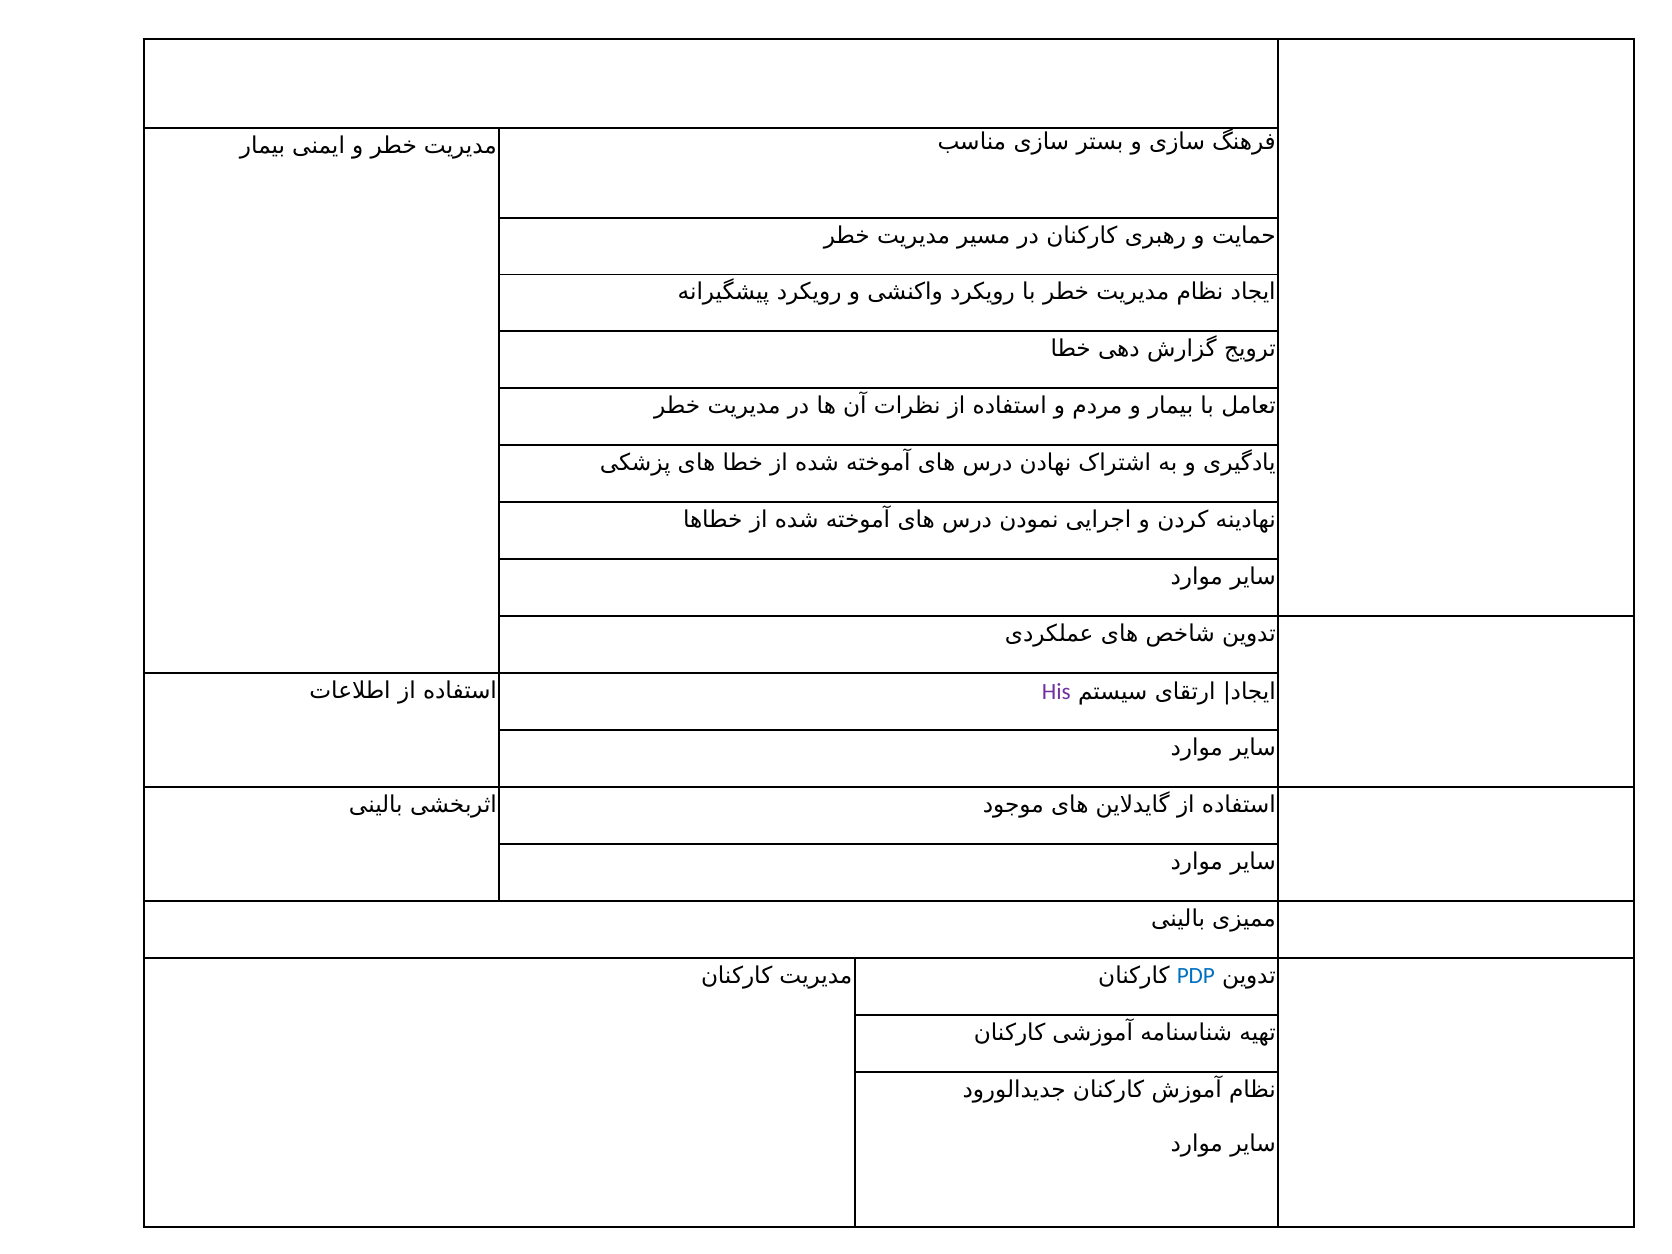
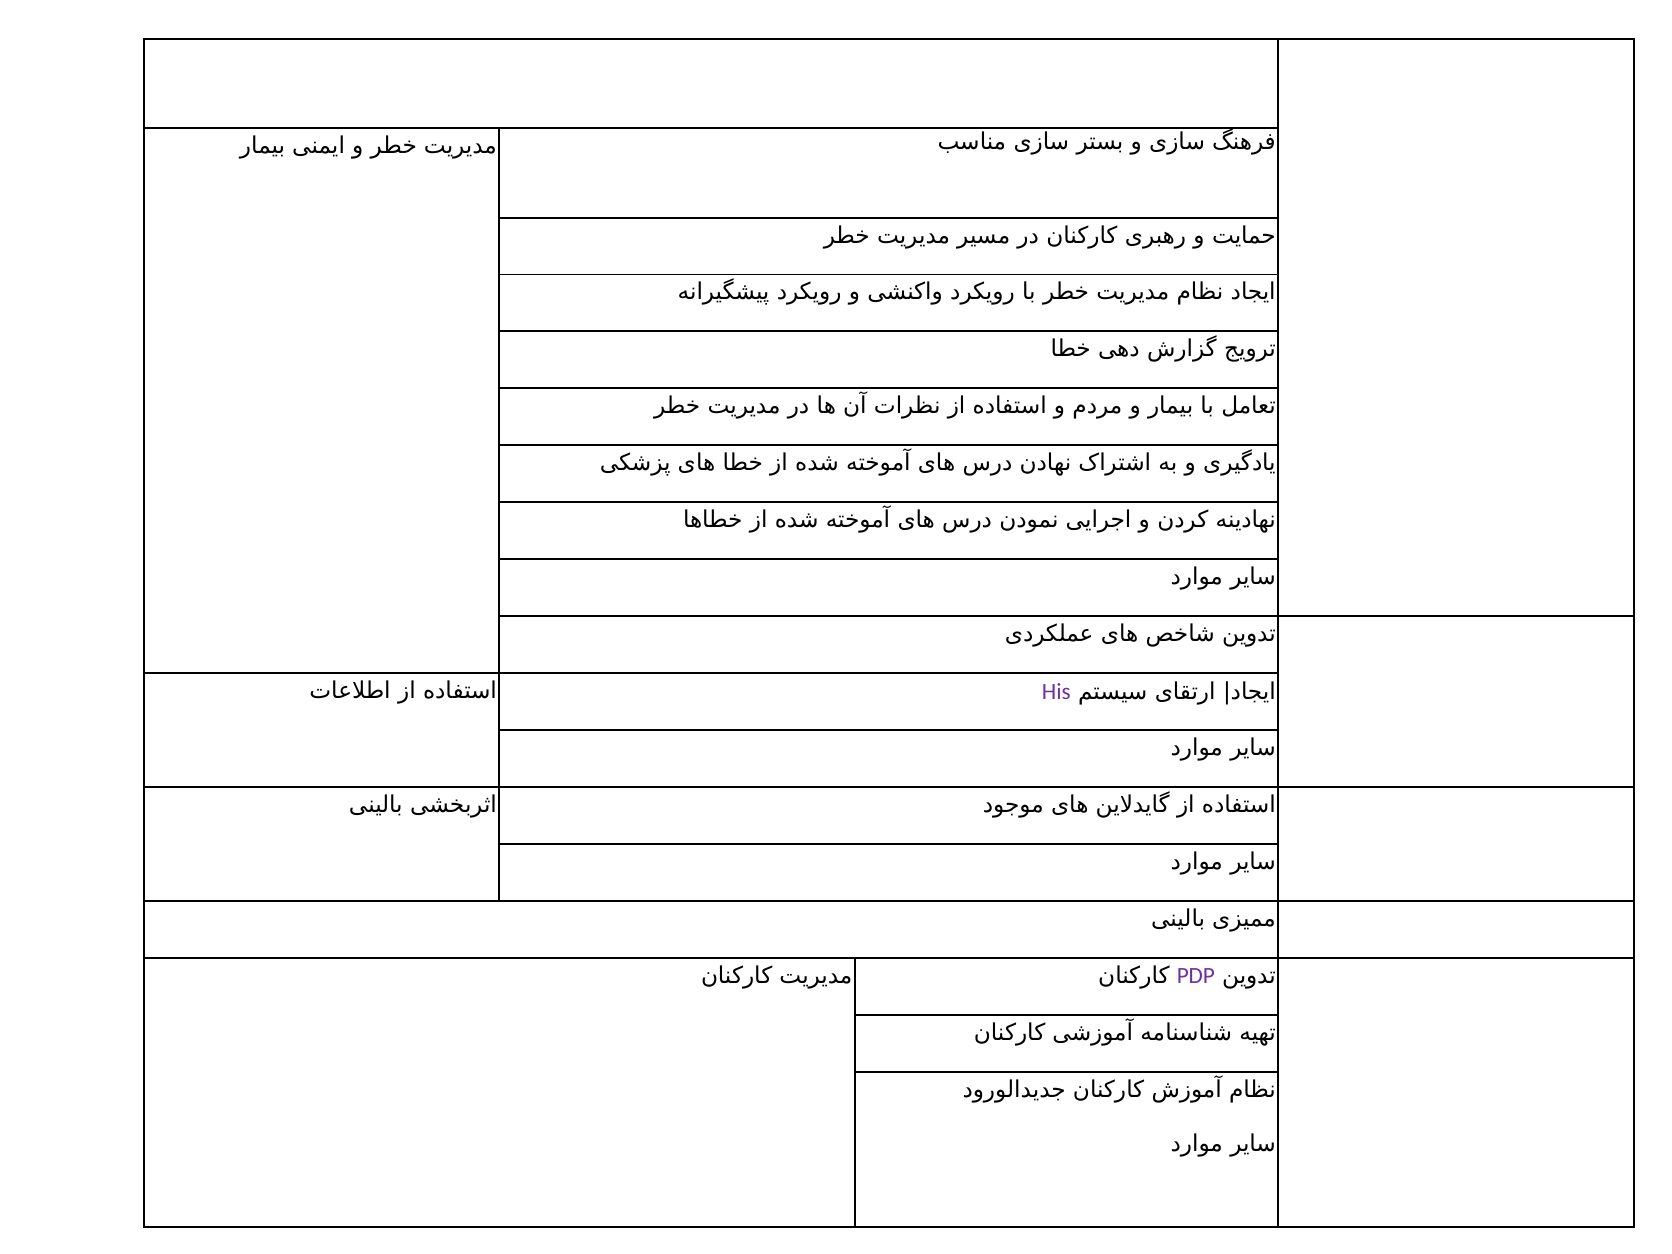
PDP colour: blue -> purple
